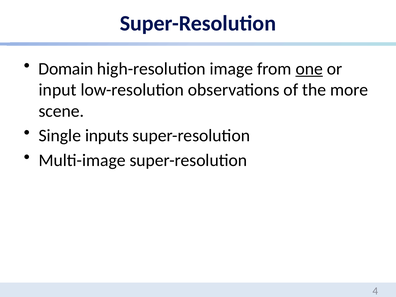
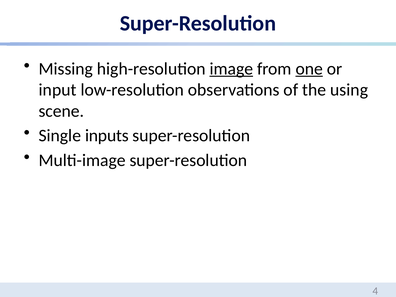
Domain: Domain -> Missing
image underline: none -> present
more: more -> using
